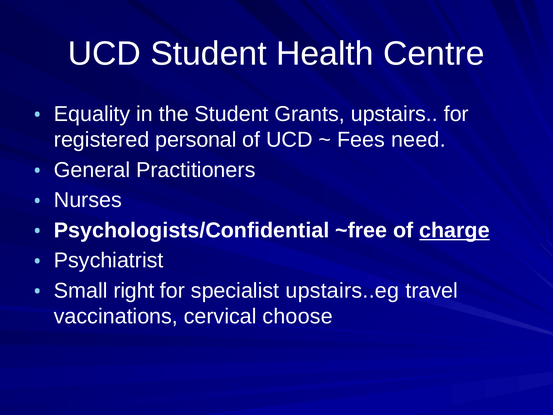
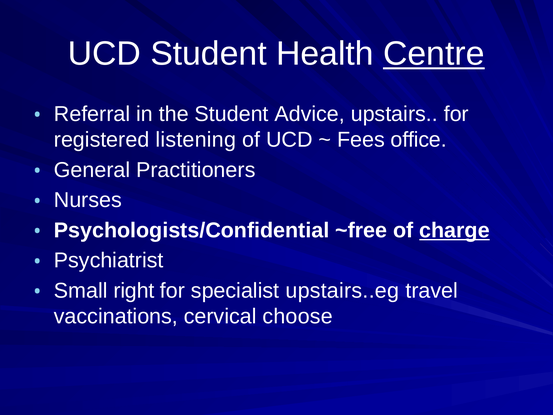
Centre underline: none -> present
Equality: Equality -> Referral
Grants: Grants -> Advice
personal: personal -> listening
need: need -> office
